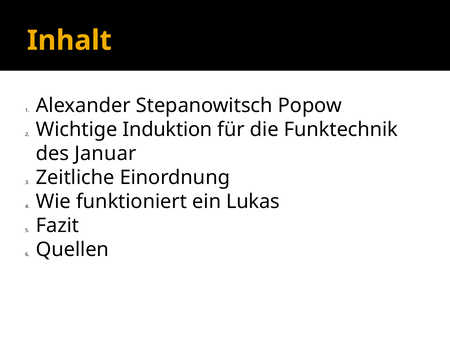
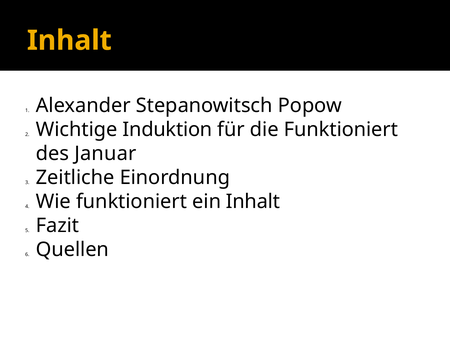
die Funktechnik: Funktechnik -> Funktioniert
ein Lukas: Lukas -> Inhalt
